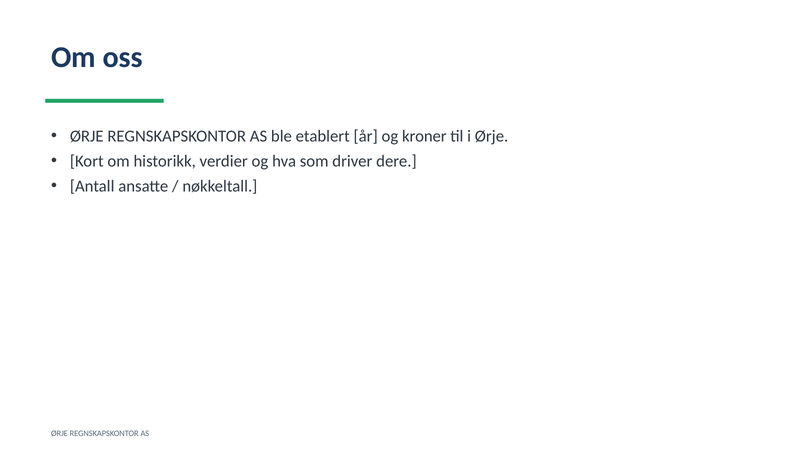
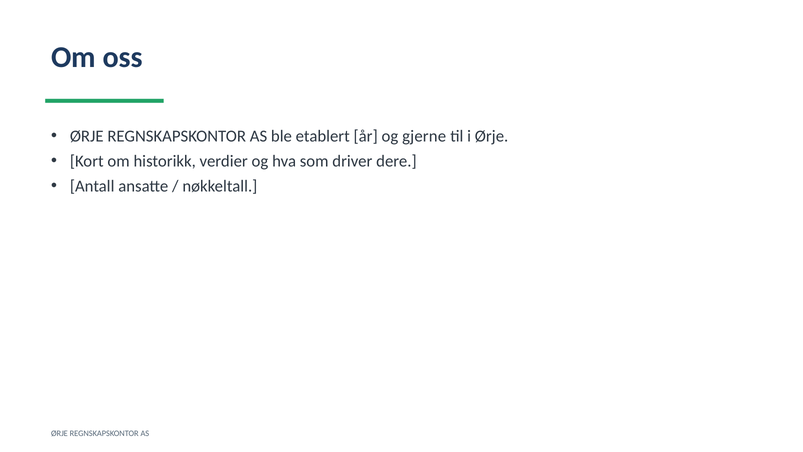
kroner: kroner -> gjerne
